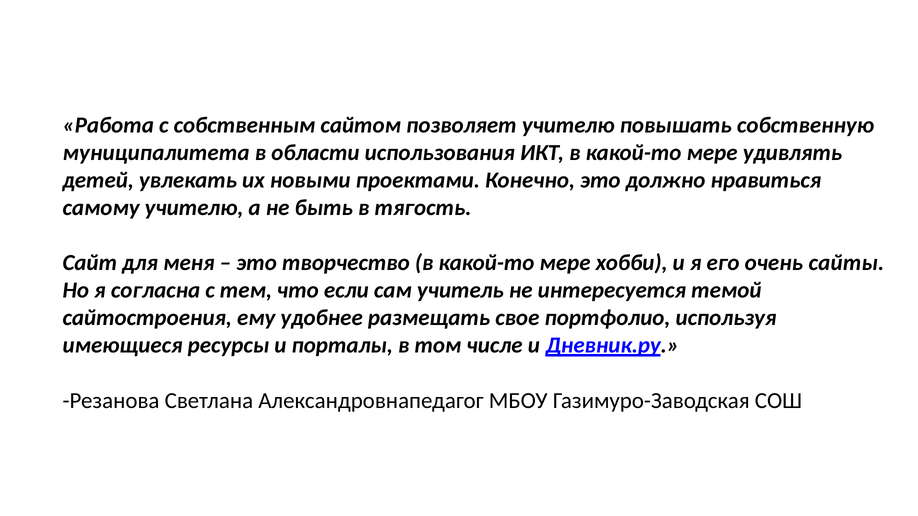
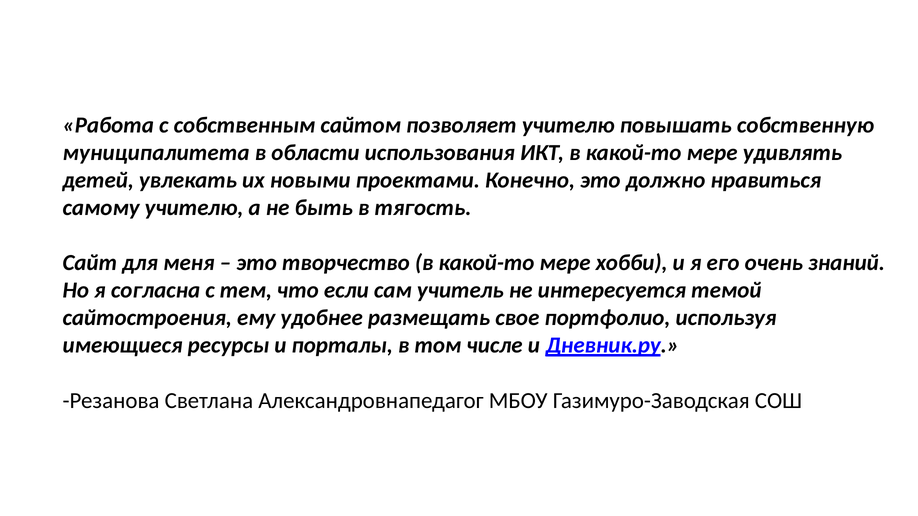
сайты: сайты -> знаний
